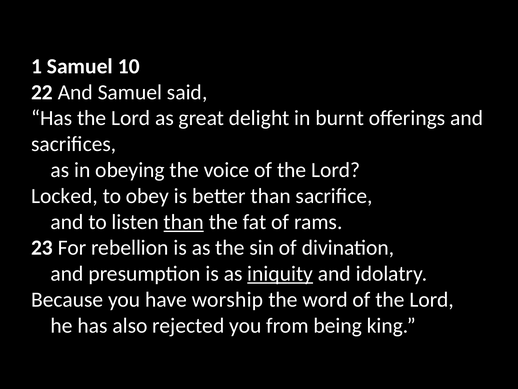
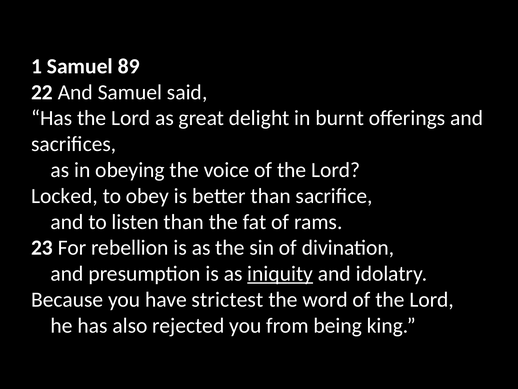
10: 10 -> 89
than at (184, 222) underline: present -> none
worship: worship -> strictest
